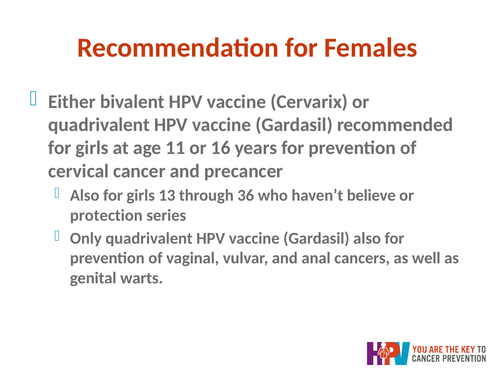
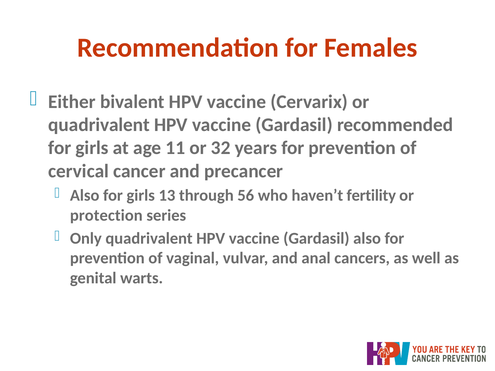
16: 16 -> 32
36: 36 -> 56
believe: believe -> fertility
